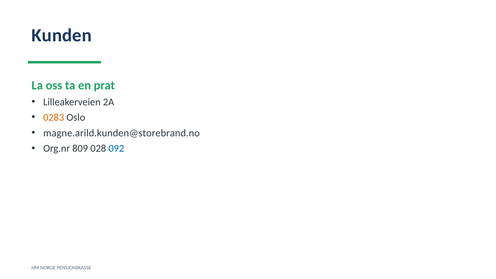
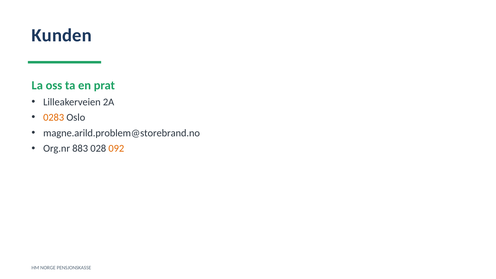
magne.arild.kunden@storebrand.no: magne.arild.kunden@storebrand.no -> magne.arild.problem@storebrand.no
809: 809 -> 883
092 colour: blue -> orange
